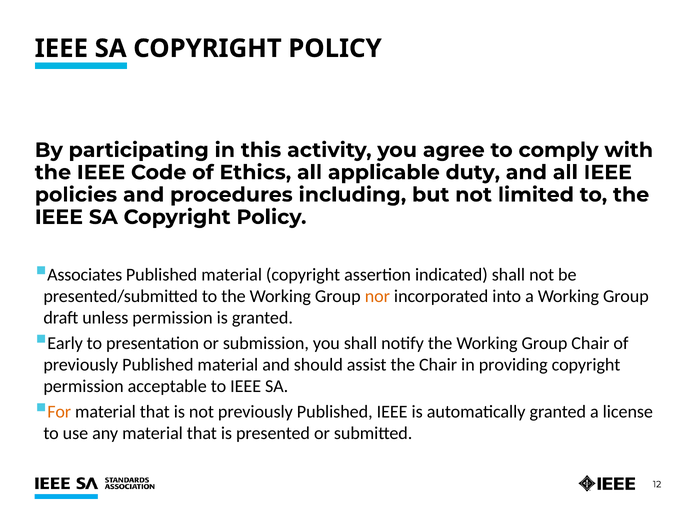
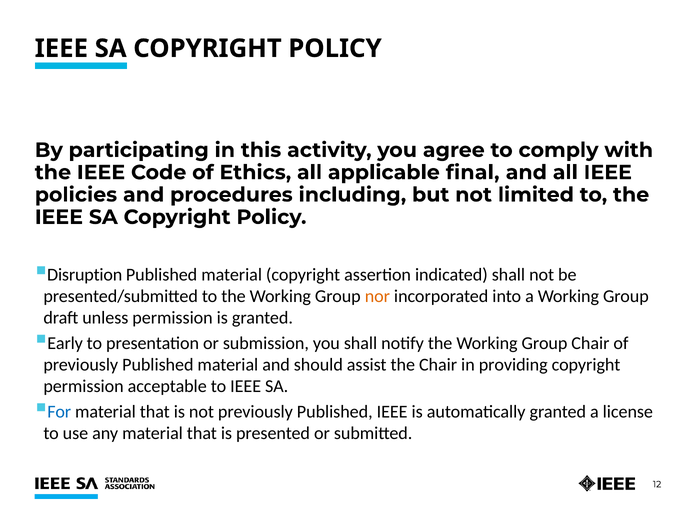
duty: duty -> final
Associates: Associates -> Disruption
For colour: orange -> blue
